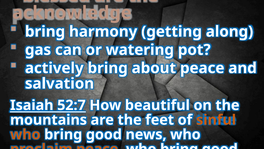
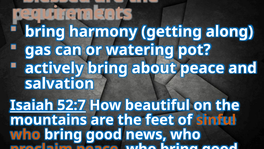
acknowledge: acknowledge -> requirements
